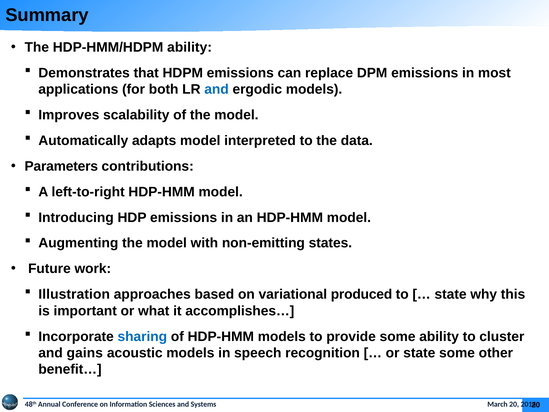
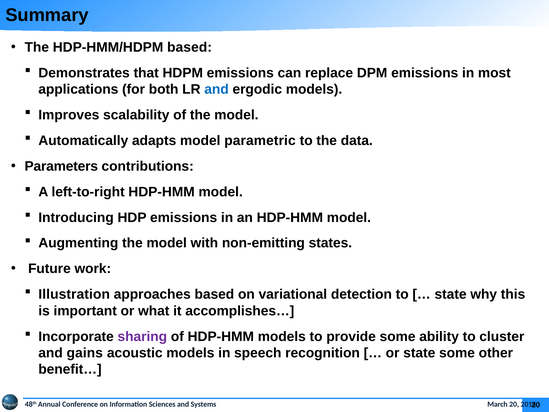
HDP-HMM/HDPM ability: ability -> based
interpreted: interpreted -> parametric
produced: produced -> detection
sharing colour: blue -> purple
